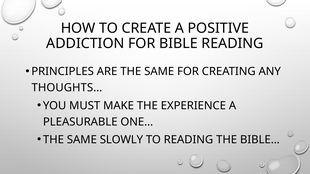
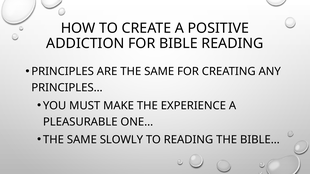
THOUGHTS…: THOUGHTS… -> PRINCIPLES…
